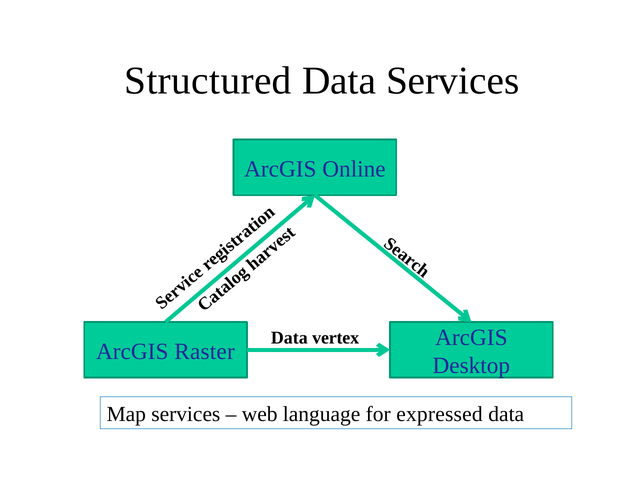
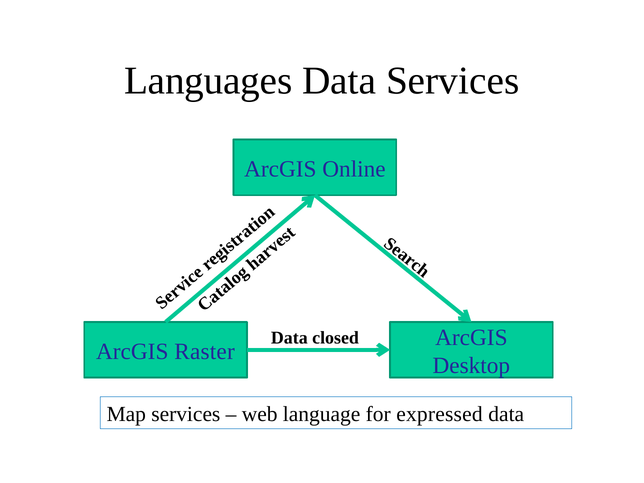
Structured: Structured -> Languages
vertex: vertex -> closed
